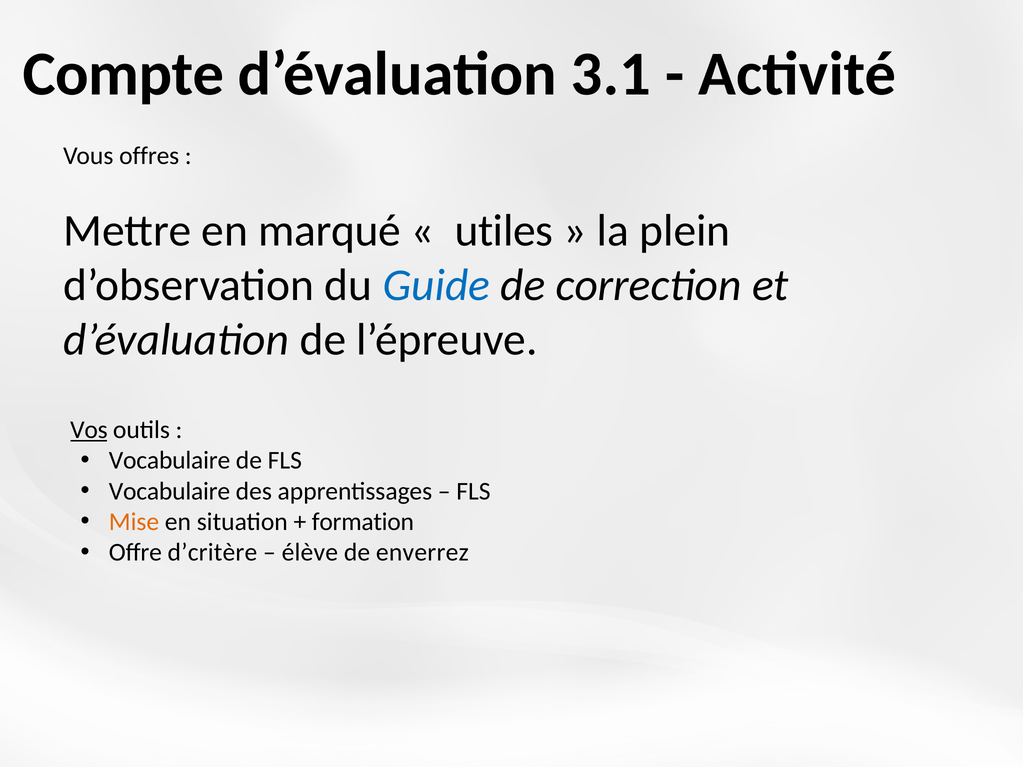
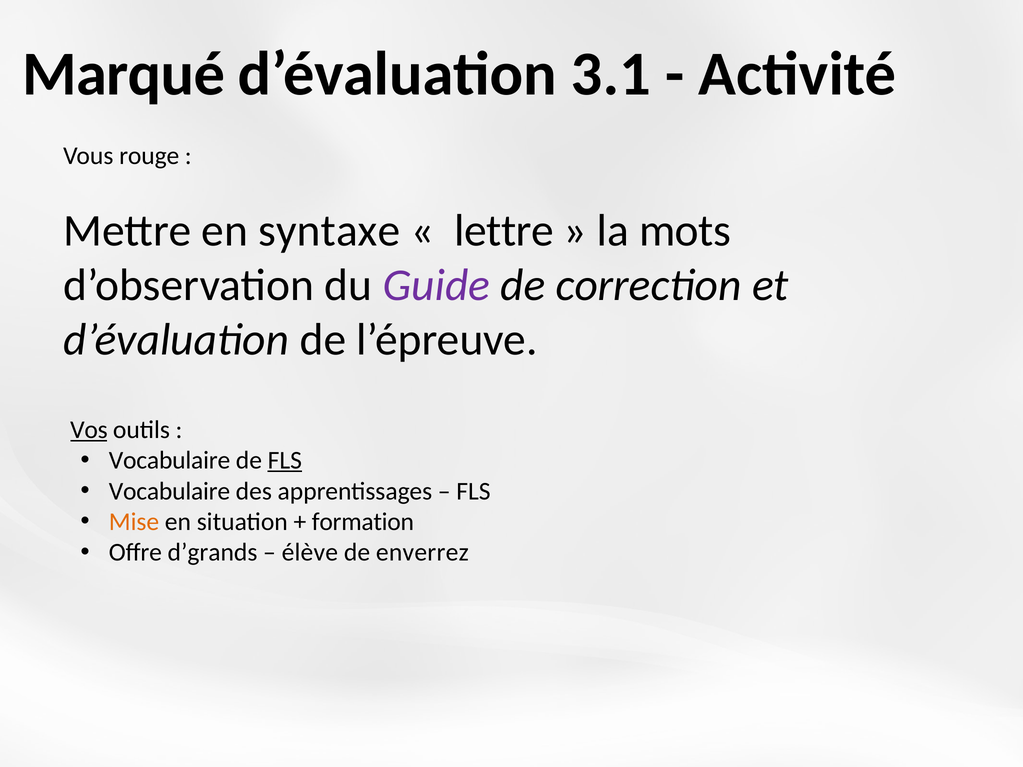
Compte: Compte -> Marqué
offres: offres -> rouge
marqué: marqué -> syntaxe
utiles: utiles -> lettre
plein: plein -> mots
Guide colour: blue -> purple
FLS at (285, 461) underline: none -> present
d’critère: d’critère -> d’grands
